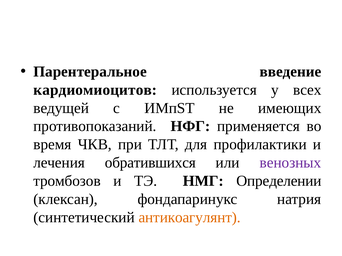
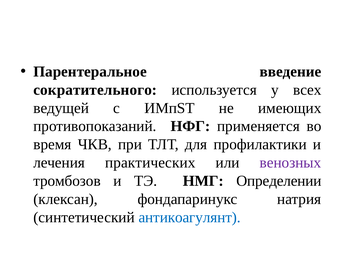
кардиомиоцитов: кардиомиоцитов -> сократительного
обратившихся: обратившихся -> практических
антикоагулянт colour: orange -> blue
